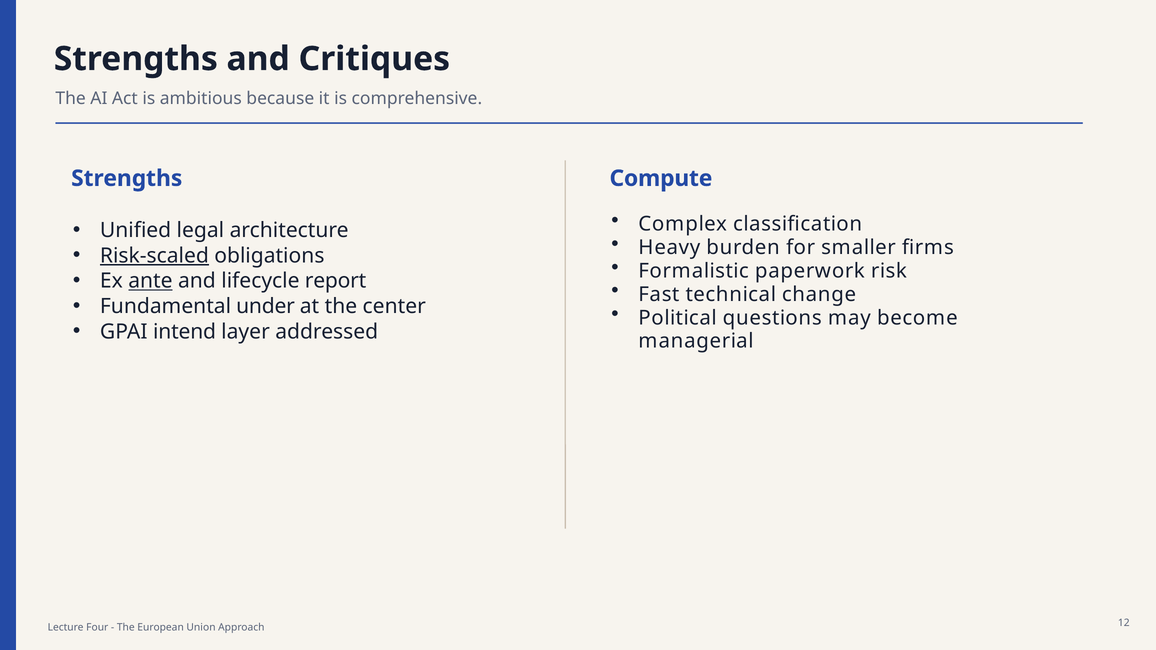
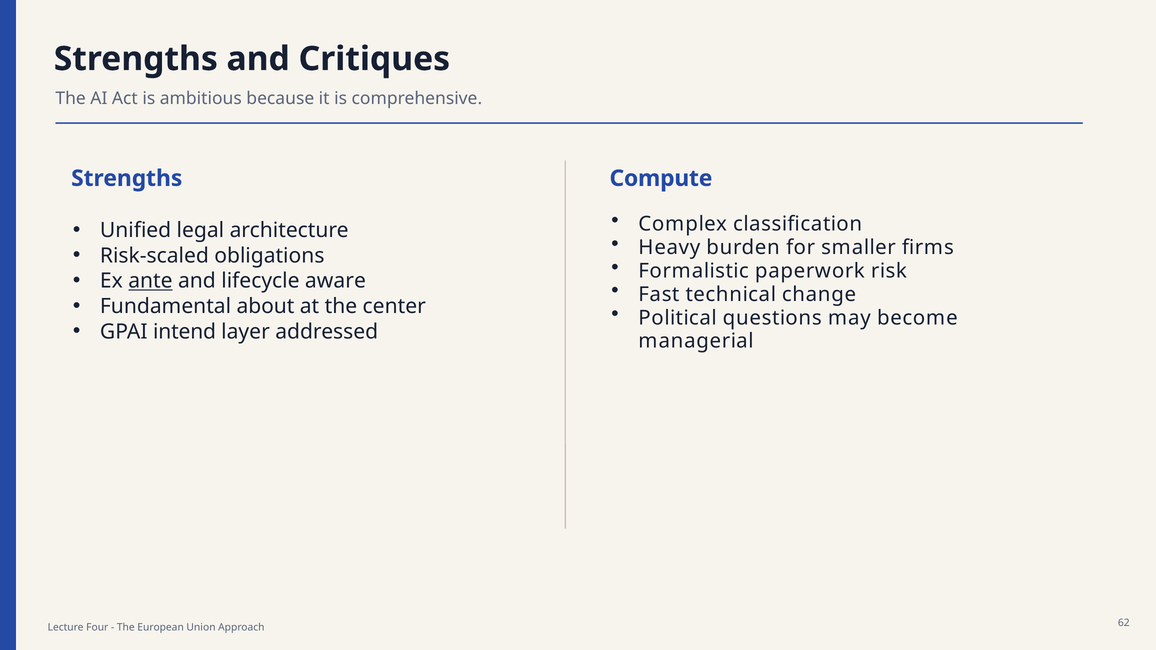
Risk-scaled underline: present -> none
report: report -> aware
under: under -> about
12: 12 -> 62
